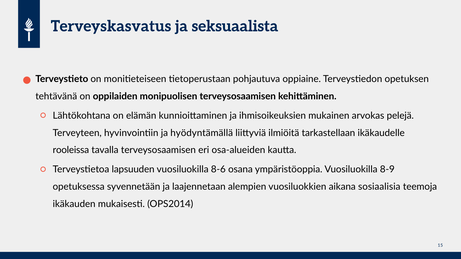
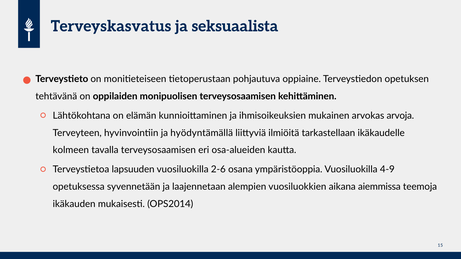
pelejä: pelejä -> arvoja
rooleissa: rooleissa -> kolmeen
8-6: 8-6 -> 2-6
8-9: 8-9 -> 4-9
sosiaalisia: sosiaalisia -> aiemmissa
